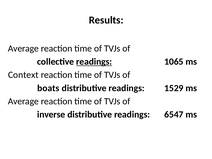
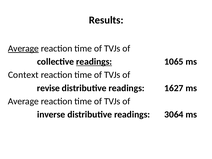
Average at (23, 48) underline: none -> present
boats: boats -> revise
1529: 1529 -> 1627
6547: 6547 -> 3064
